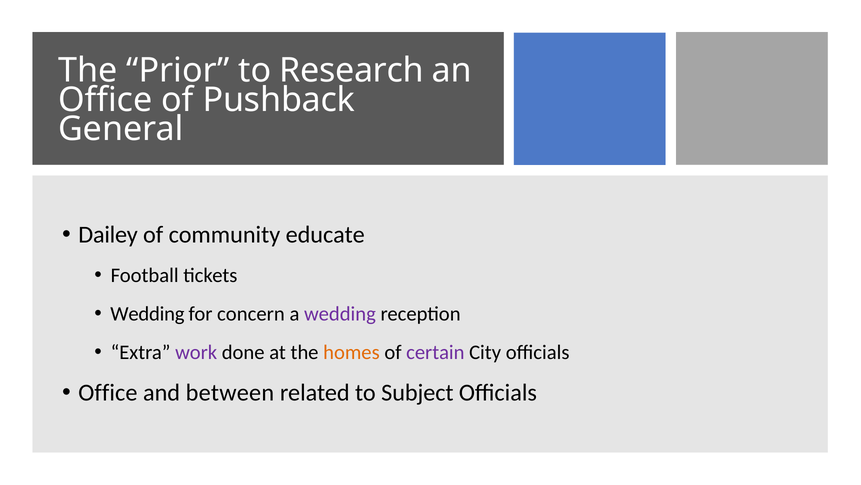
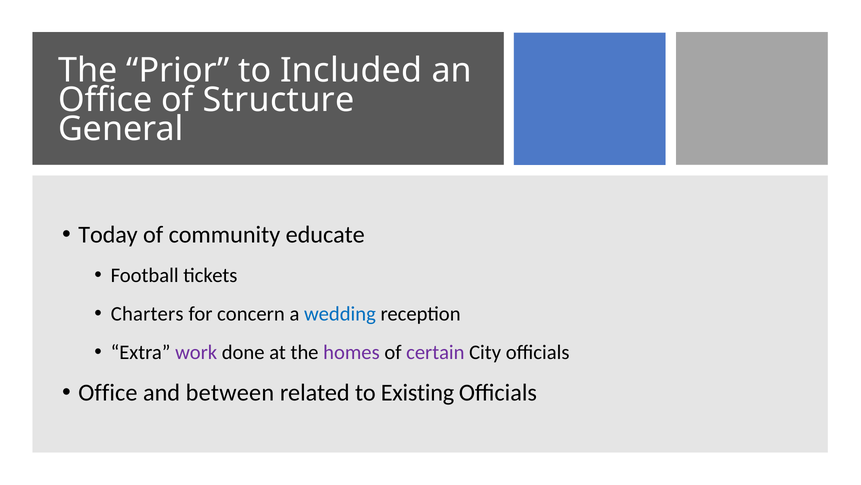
Research: Research -> Included
Pushback: Pushback -> Structure
Dailey: Dailey -> Today
Wedding at (147, 313): Wedding -> Charters
wedding at (340, 313) colour: purple -> blue
homes colour: orange -> purple
Subject: Subject -> Existing
